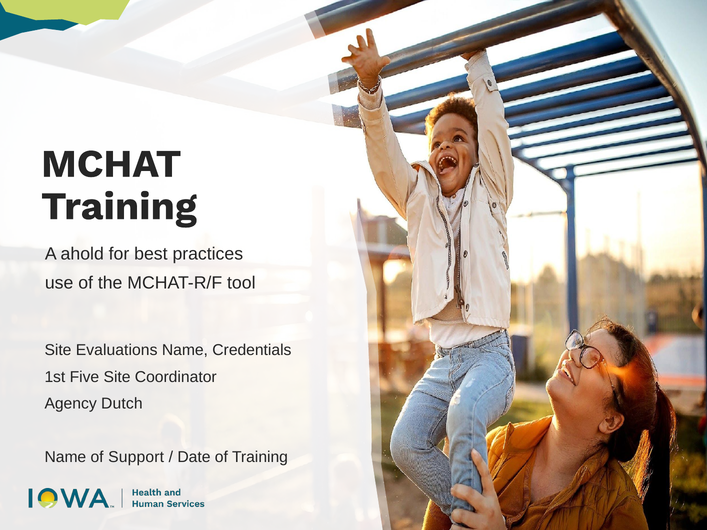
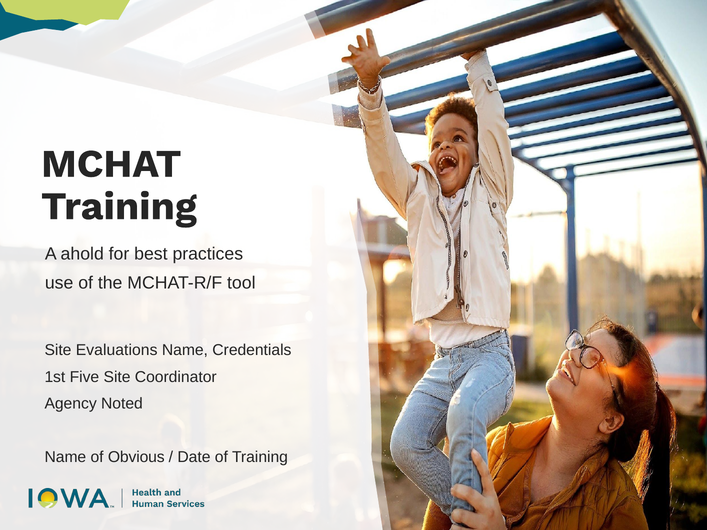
Dutch: Dutch -> Noted
Support: Support -> Obvious
